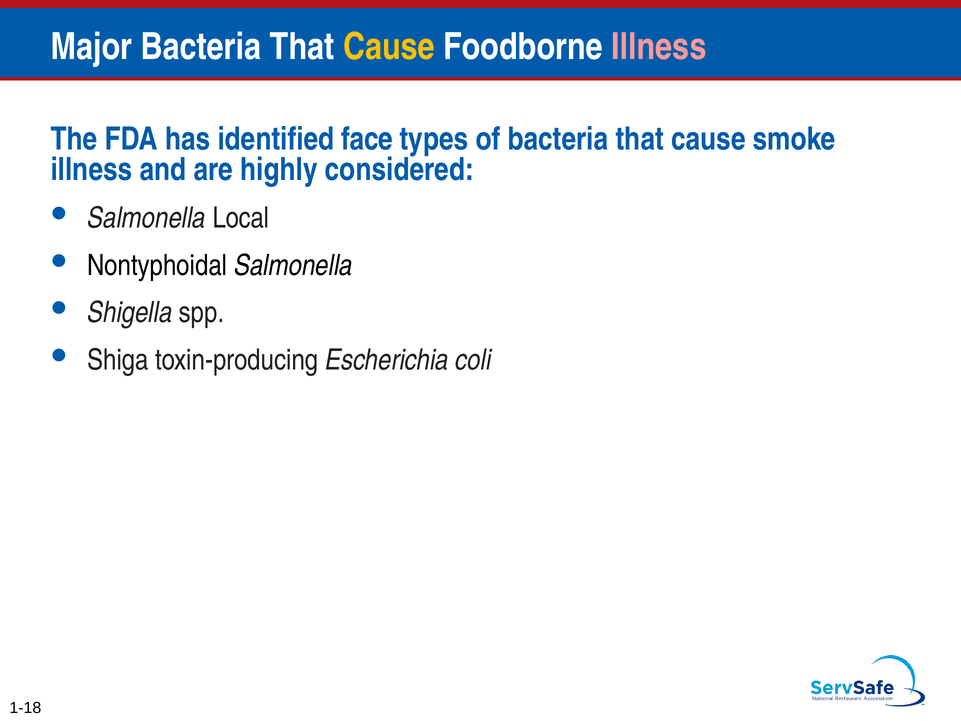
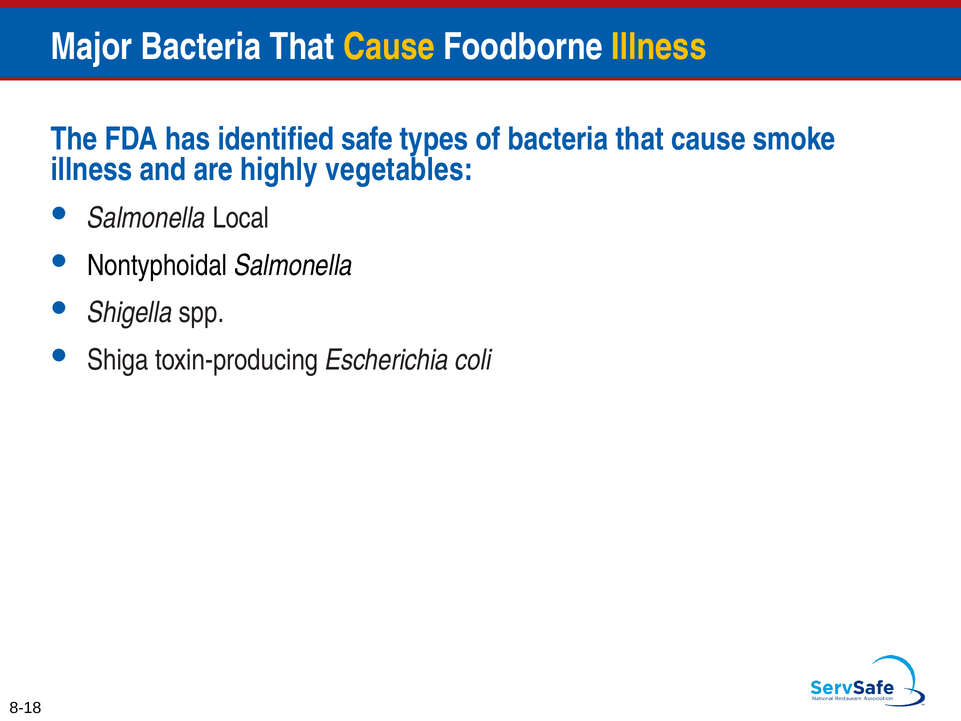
Illness at (659, 47) colour: pink -> yellow
face: face -> safe
considered: considered -> vegetables
1-18: 1-18 -> 8-18
